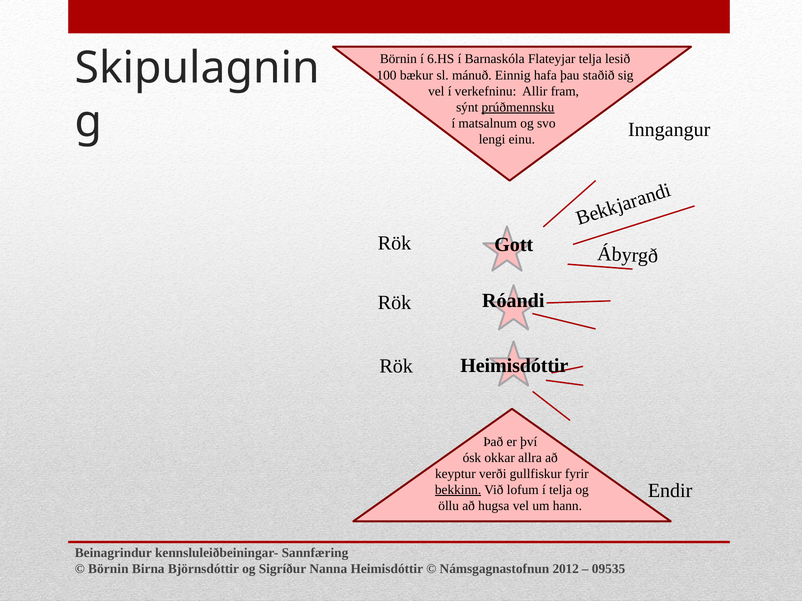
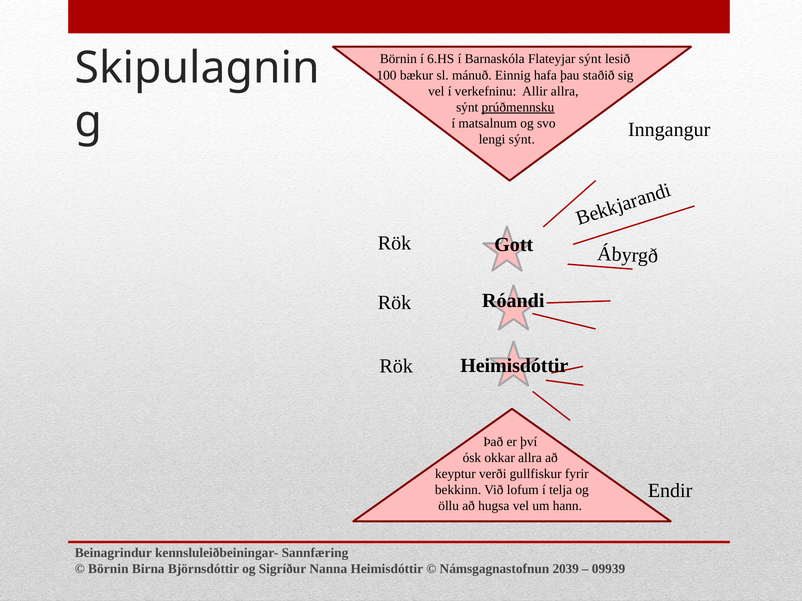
Flateyjar telja: telja -> sýnt
Allir fram: fram -> allra
lengi einu: einu -> sýnt
bekkinn underline: present -> none
2012: 2012 -> 2039
09535: 09535 -> 09939
